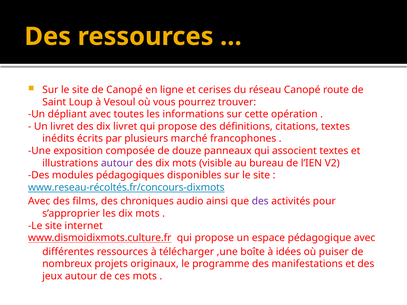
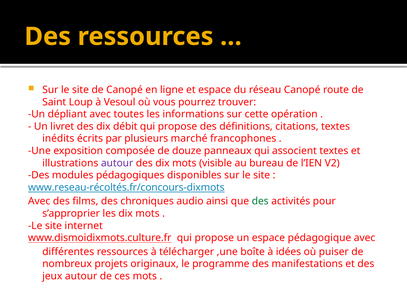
et cerises: cerises -> espace
dix livret: livret -> débit
des at (260, 201) colour: purple -> green
